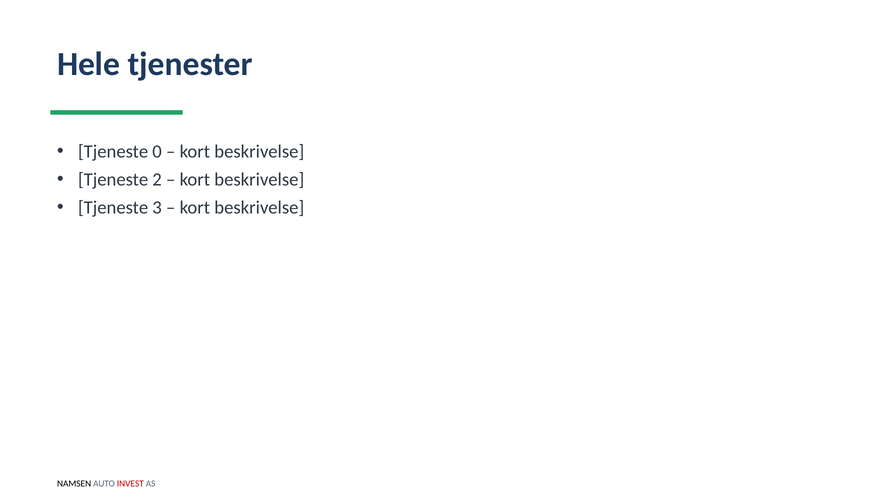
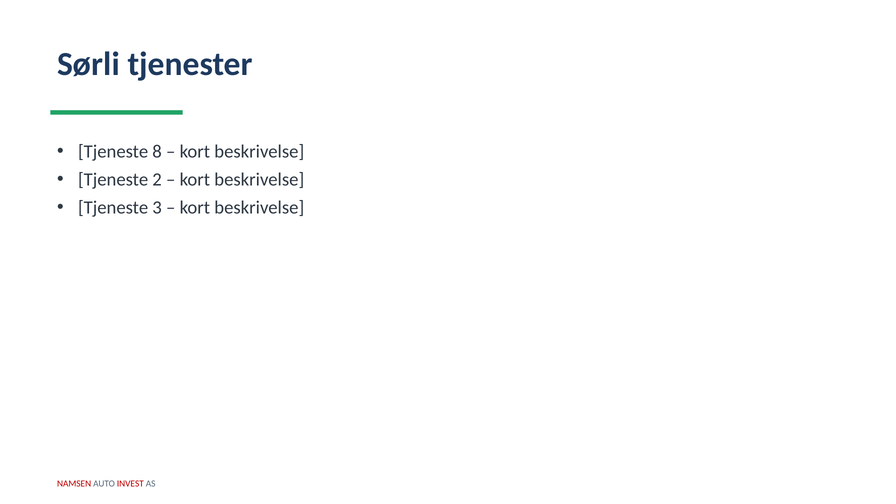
Hele: Hele -> Sørli
0: 0 -> 8
NAMSEN colour: black -> red
